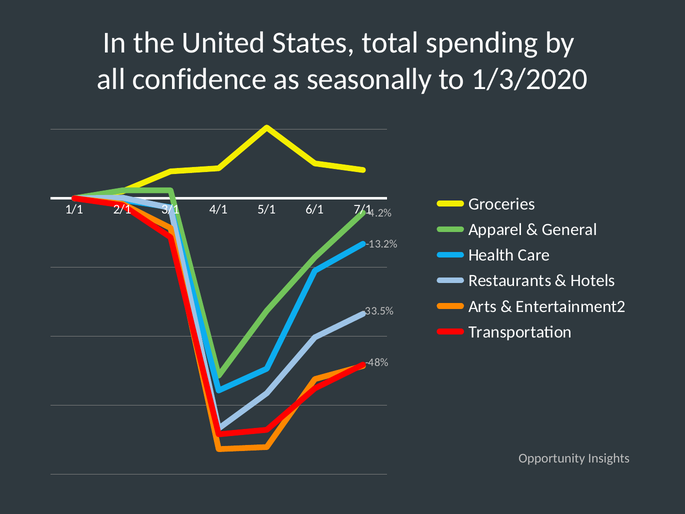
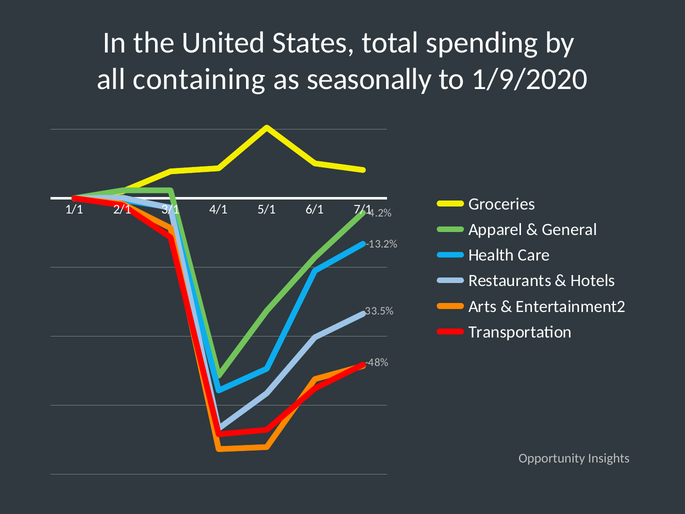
confidence: confidence -> containing
1/3/2020: 1/3/2020 -> 1/9/2020
